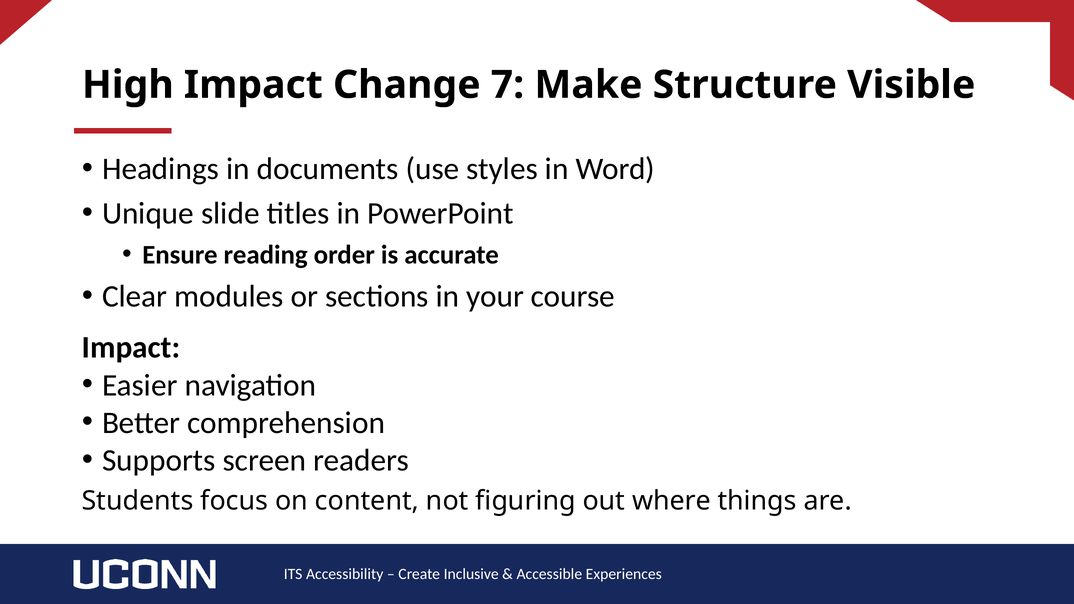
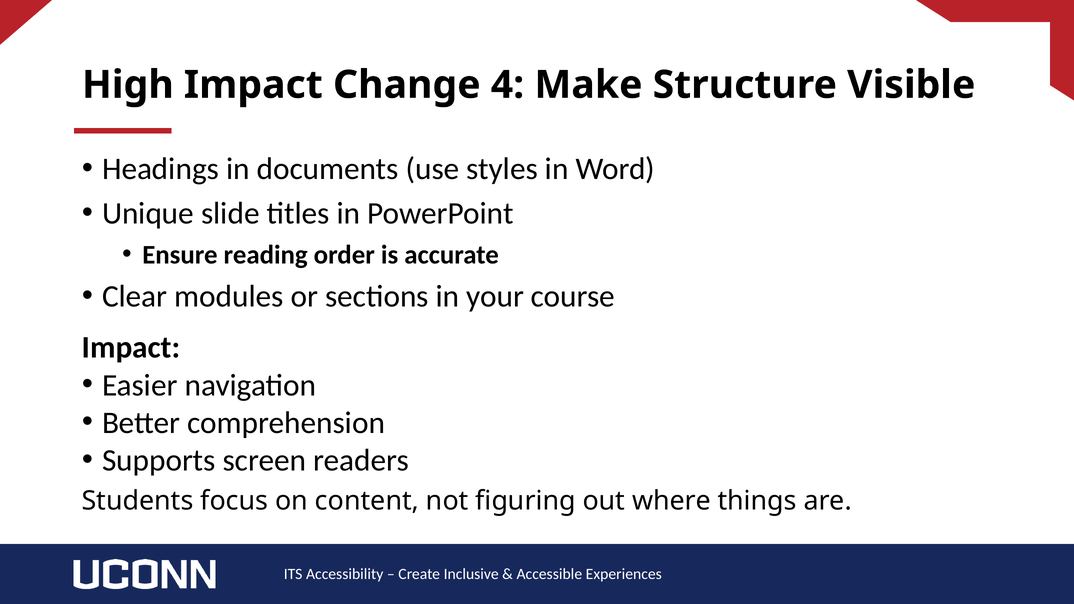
7: 7 -> 4
